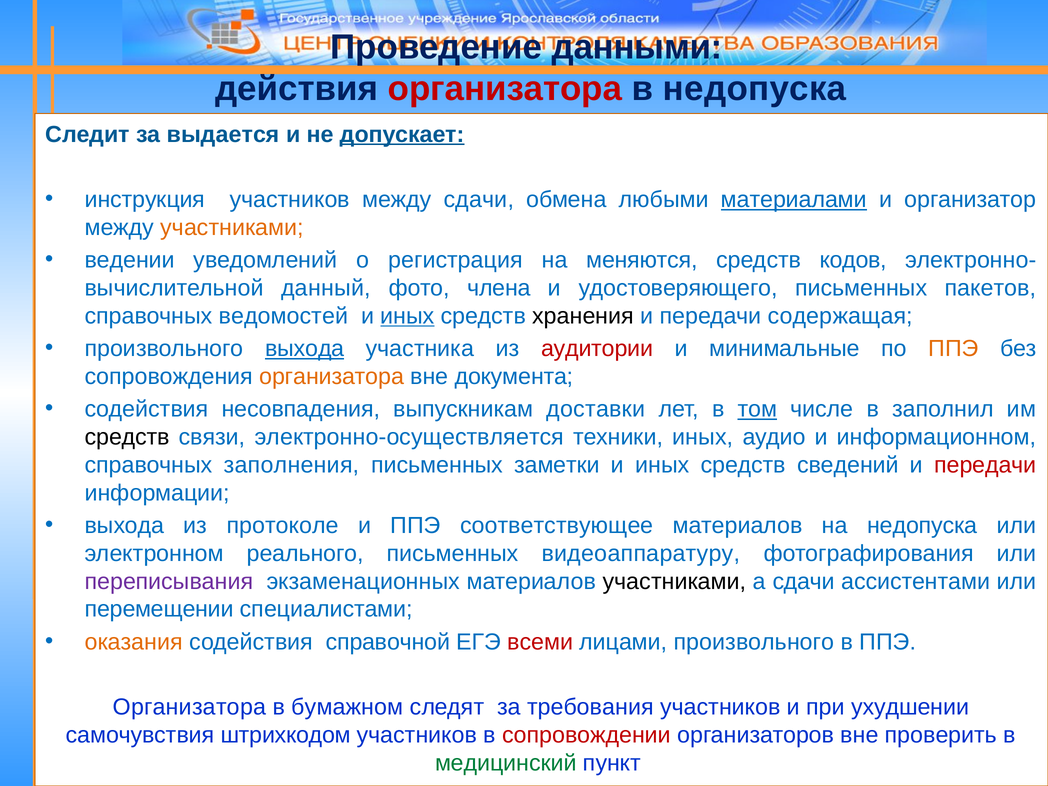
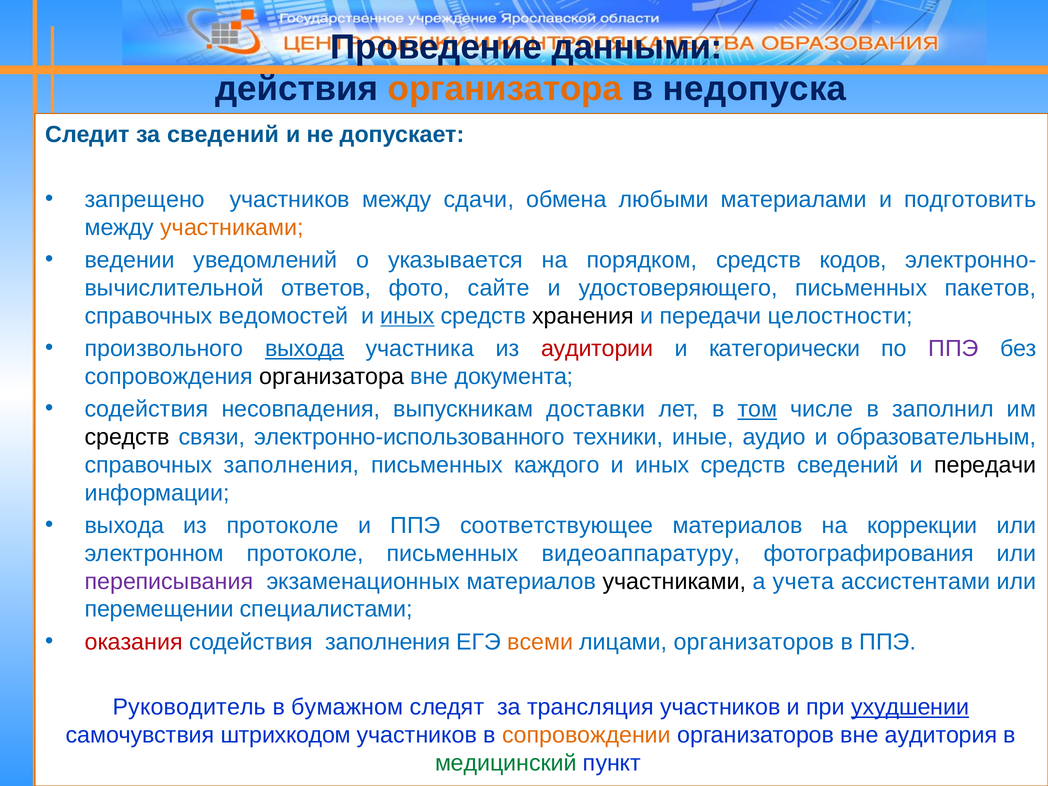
организатора at (505, 89) colour: red -> orange
за выдается: выдается -> сведений
допускает underline: present -> none
инструкция: инструкция -> запрещено
материалами underline: present -> none
организатор: организатор -> подготовить
регистрация: регистрация -> указывается
меняются: меняются -> порядком
данный: данный -> ответов
члена: члена -> сайте
содержащая: содержащая -> целостности
минимальные: минимальные -> категорически
ППЭ at (953, 349) colour: orange -> purple
организатора at (332, 376) colour: orange -> black
электронно-осуществляется: электронно-осуществляется -> электронно-использованного
техники иных: иных -> иные
информационном: информационном -> образовательным
заметки: заметки -> каждого
передачи at (985, 465) colour: red -> black
на недопуска: недопуска -> коррекции
электронном реального: реального -> протоколе
а сдачи: сдачи -> учета
оказания colour: orange -> red
содействия справочной: справочной -> заполнения
всеми colour: red -> orange
лицами произвольного: произвольного -> организаторов
Организатора at (189, 707): Организатора -> Руководитель
требования: требования -> трансляция
ухудшении underline: none -> present
сопровождении colour: red -> orange
проверить: проверить -> аудитория
